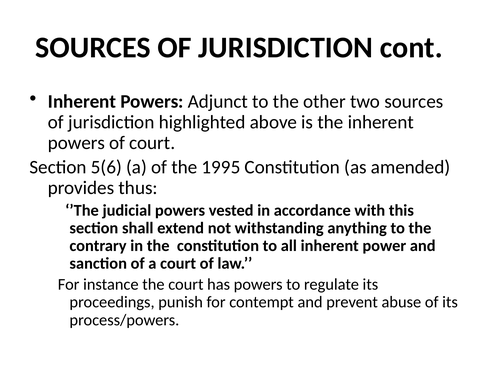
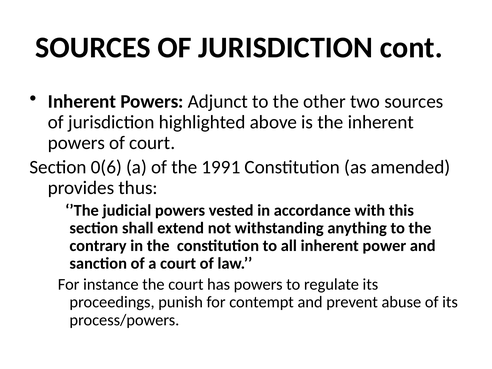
5(6: 5(6 -> 0(6
1995: 1995 -> 1991
